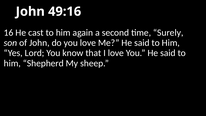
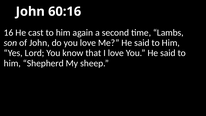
49:16: 49:16 -> 60:16
Surely: Surely -> Lambs
